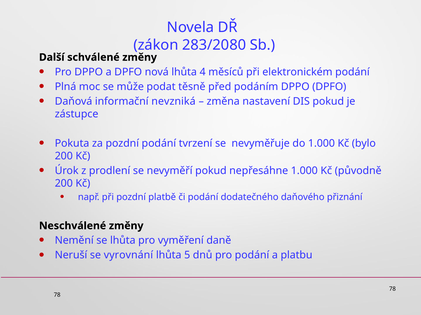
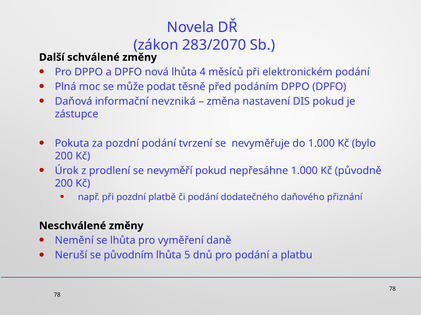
283/2080: 283/2080 -> 283/2070
vyrovnání: vyrovnání -> původním
